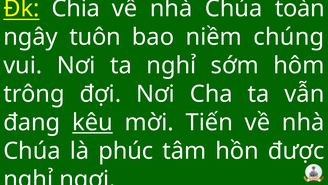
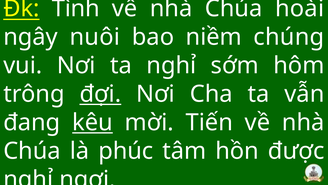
Chia: Chia -> Tình
toàn: toàn -> hoài
tuôn: tuôn -> nuôi
đợi underline: none -> present
